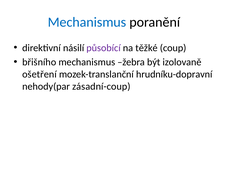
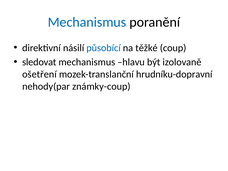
působící colour: purple -> blue
břišního: břišního -> sledovat
žebra: žebra -> hlavu
zásadní-coup: zásadní-coup -> známky-coup
